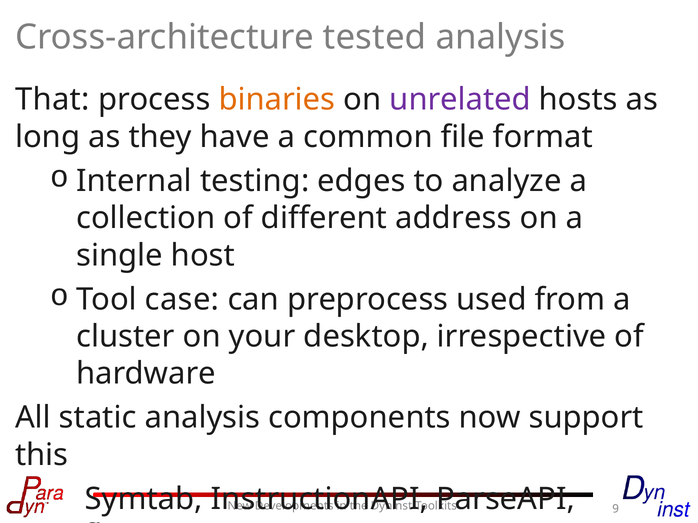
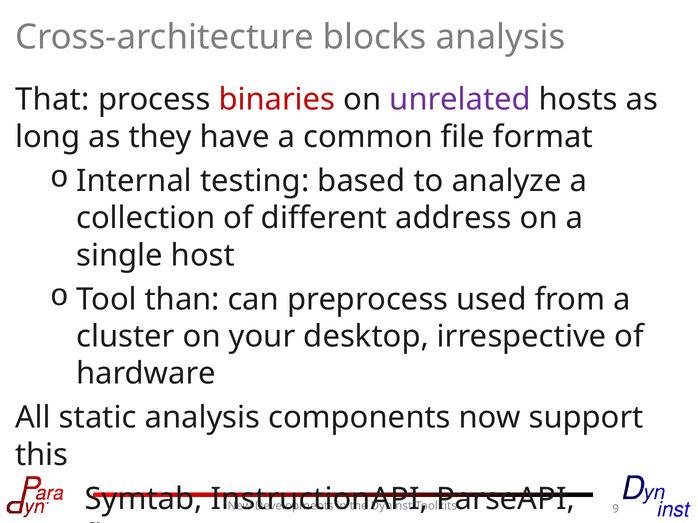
tested: tested -> blocks
binaries colour: orange -> red
edges: edges -> based
case: case -> than
